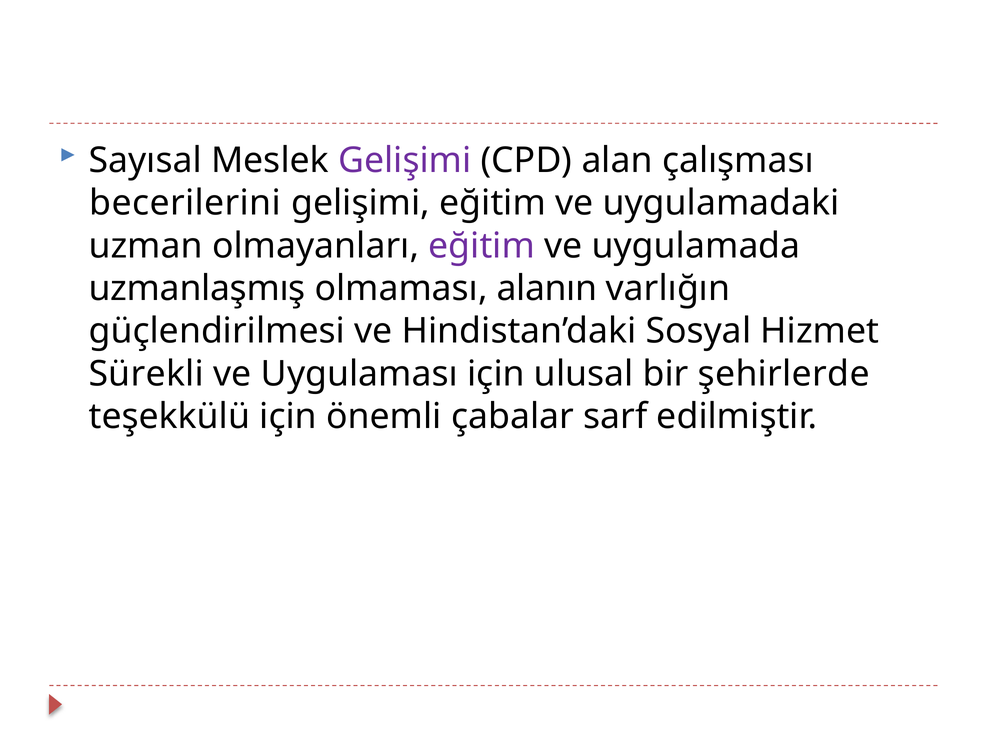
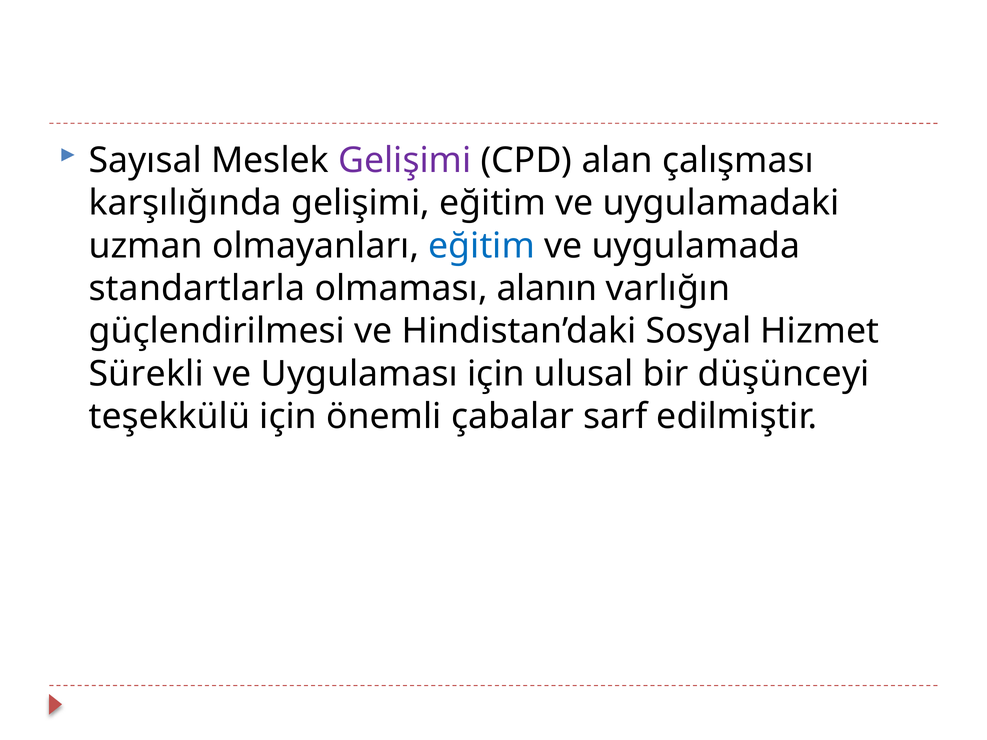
becerilerini: becerilerini -> karşılığında
eğitim at (482, 246) colour: purple -> blue
uzmanlaşmış: uzmanlaşmış -> standartlarla
şehirlerde: şehirlerde -> düşünceyi
